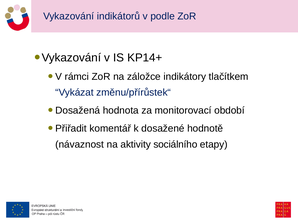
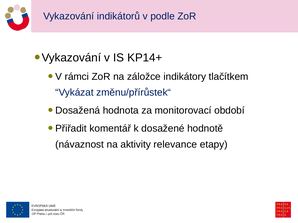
sociálního: sociálního -> relevance
